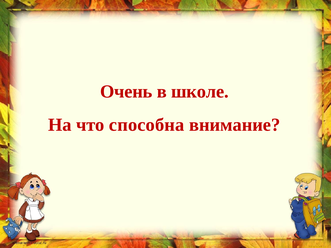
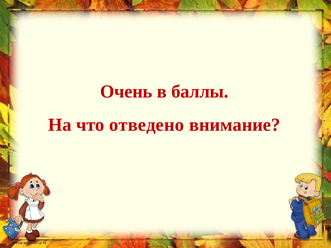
школе: школе -> баллы
способна: способна -> отведено
